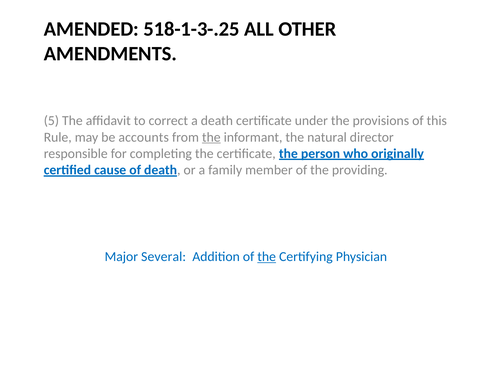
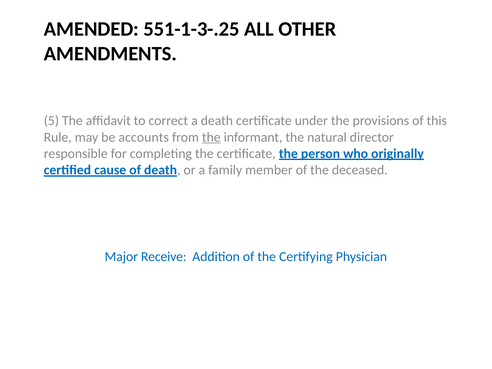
518-1-3-.25: 518-1-3-.25 -> 551-1-3-.25
providing: providing -> deceased
Several: Several -> Receive
the at (267, 257) underline: present -> none
